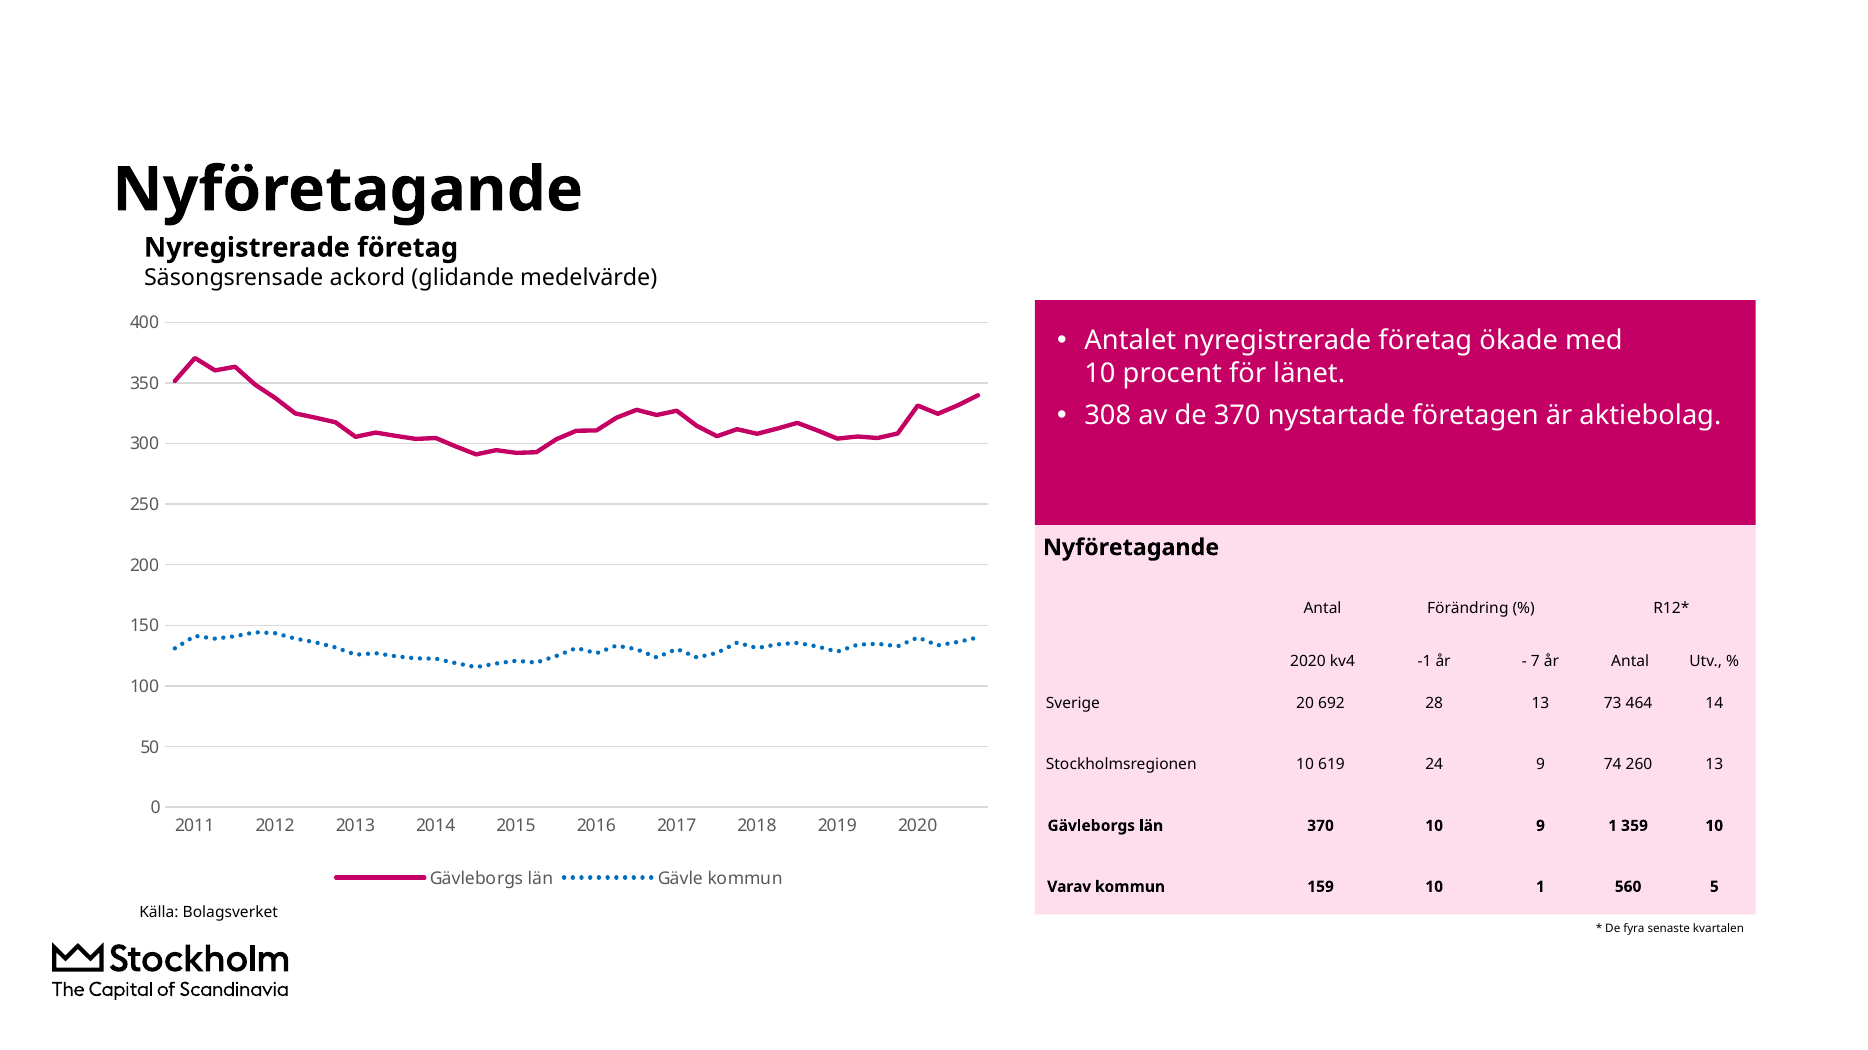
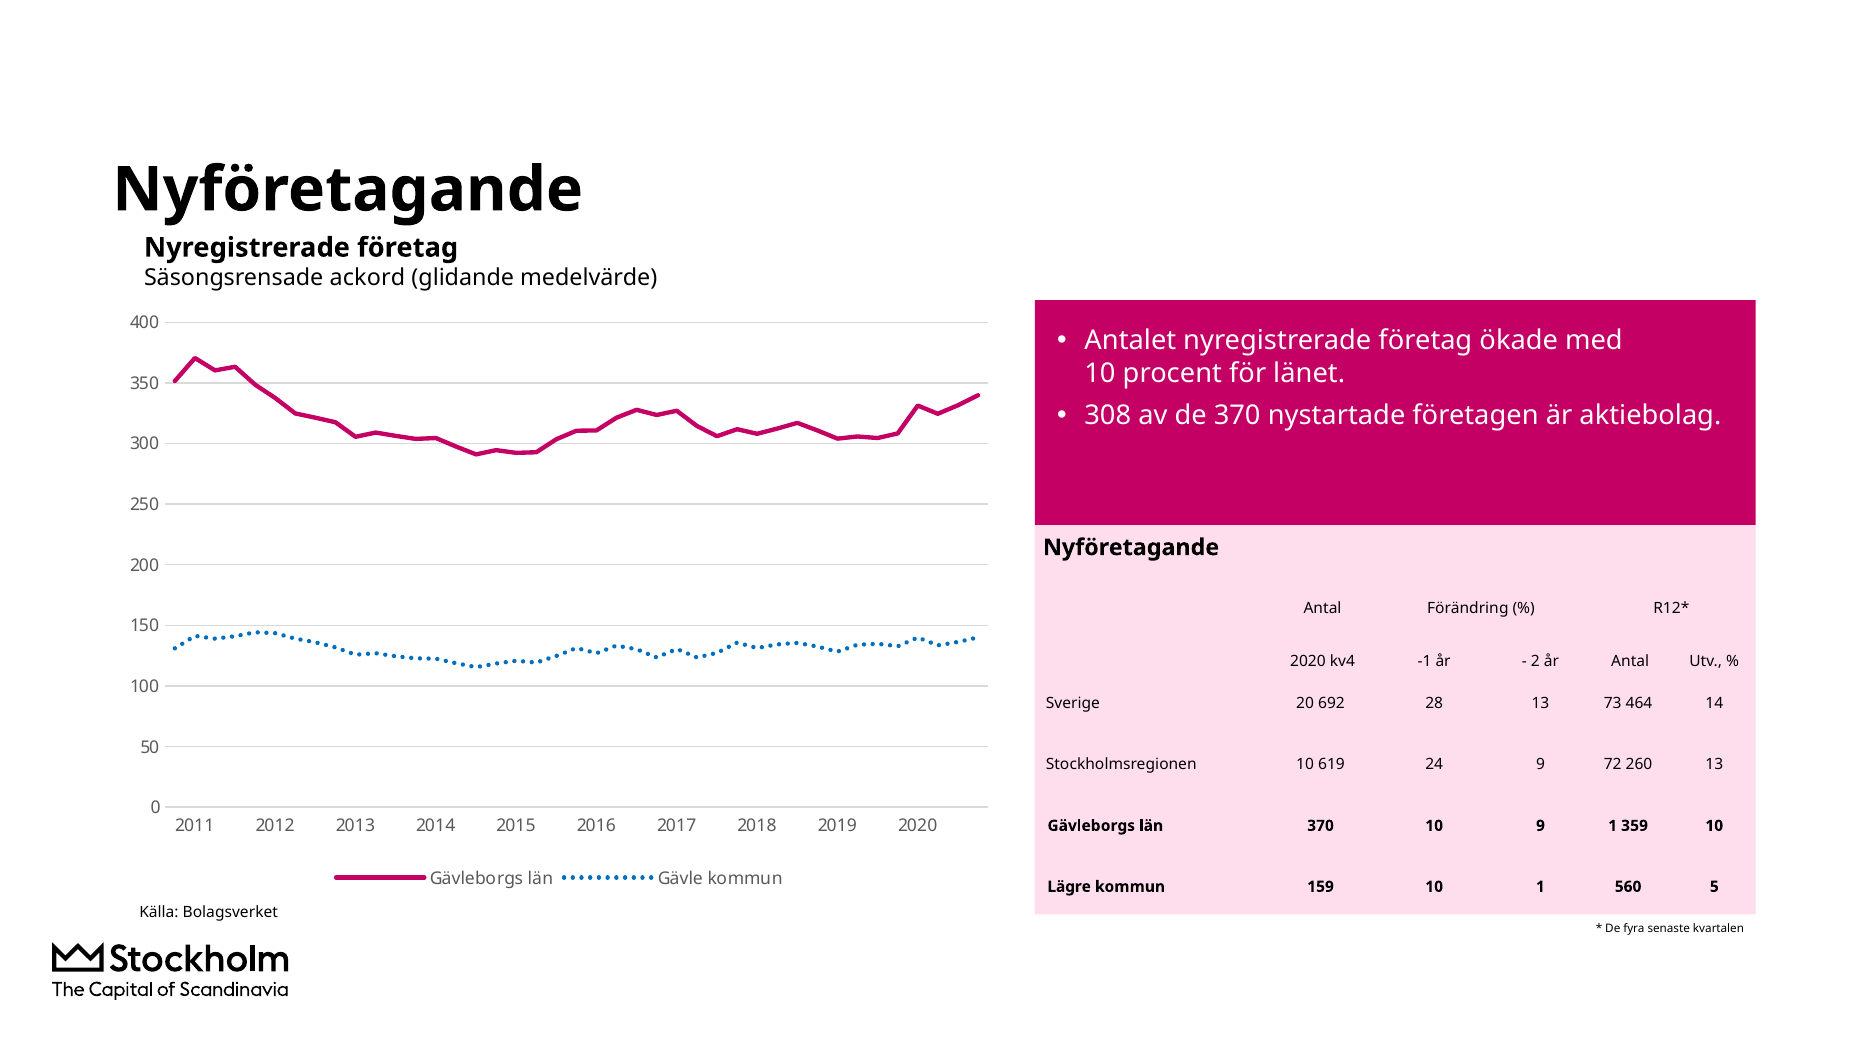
7: 7 -> 2
74: 74 -> 72
Varav: Varav -> Lägre
